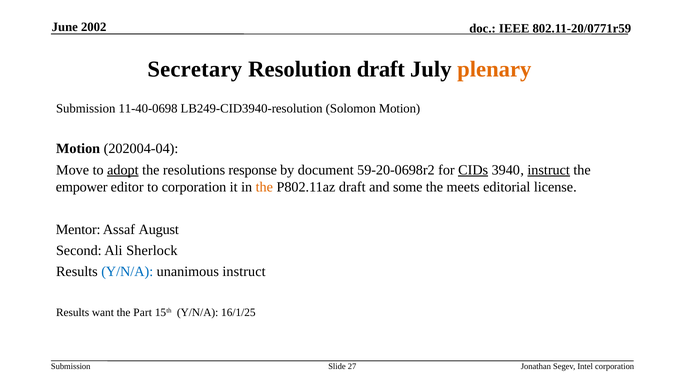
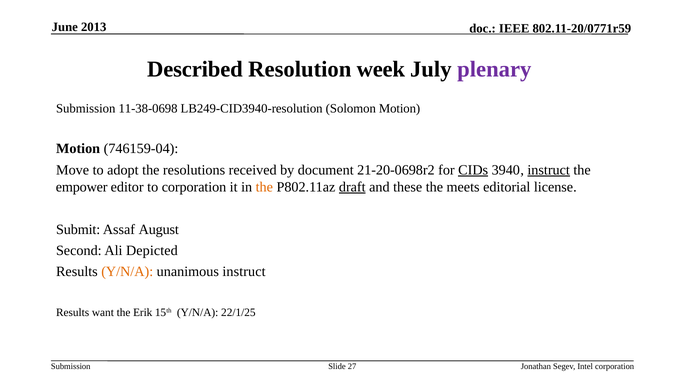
2002: 2002 -> 2013
Secretary: Secretary -> Described
Resolution draft: draft -> week
plenary colour: orange -> purple
11-40-0698: 11-40-0698 -> 11-38-0698
202004-04: 202004-04 -> 746159-04
adopt underline: present -> none
response: response -> received
59-20-0698r2: 59-20-0698r2 -> 21-20-0698r2
draft at (352, 187) underline: none -> present
some: some -> these
Mentor: Mentor -> Submit
Sherlock: Sherlock -> Depicted
Y/N/A at (127, 272) colour: blue -> orange
Part: Part -> Erik
16/1/25: 16/1/25 -> 22/1/25
